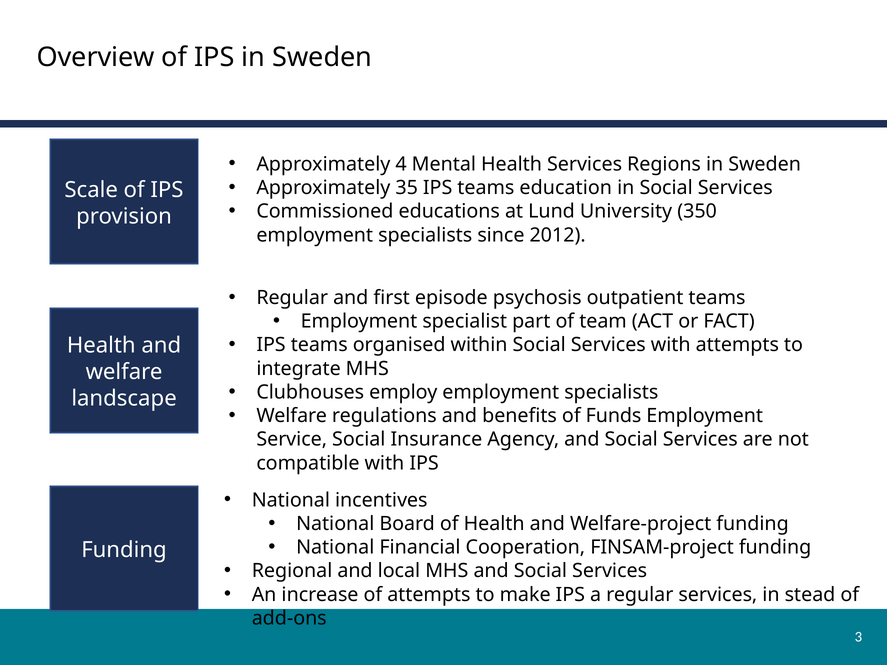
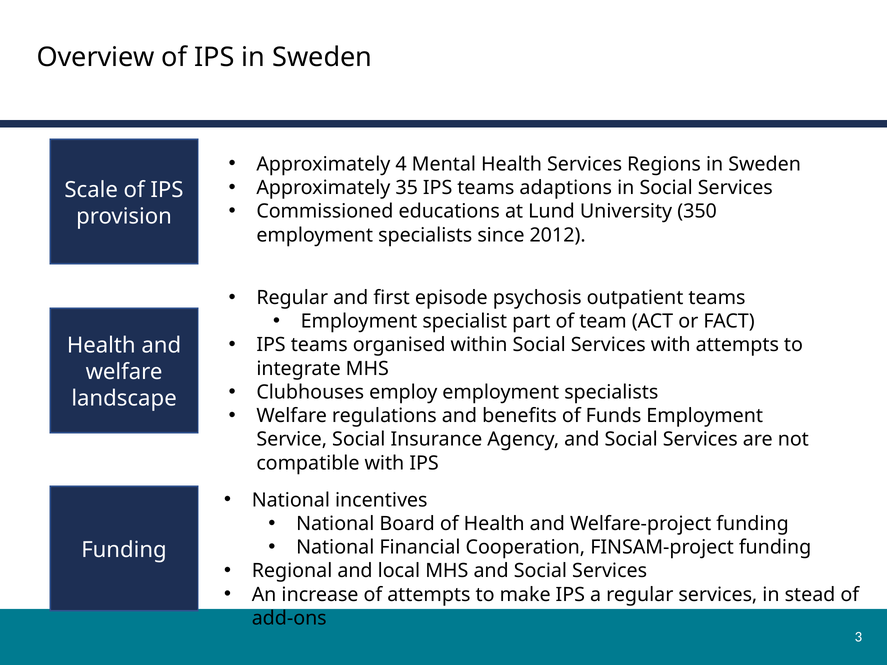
education: education -> adaptions
